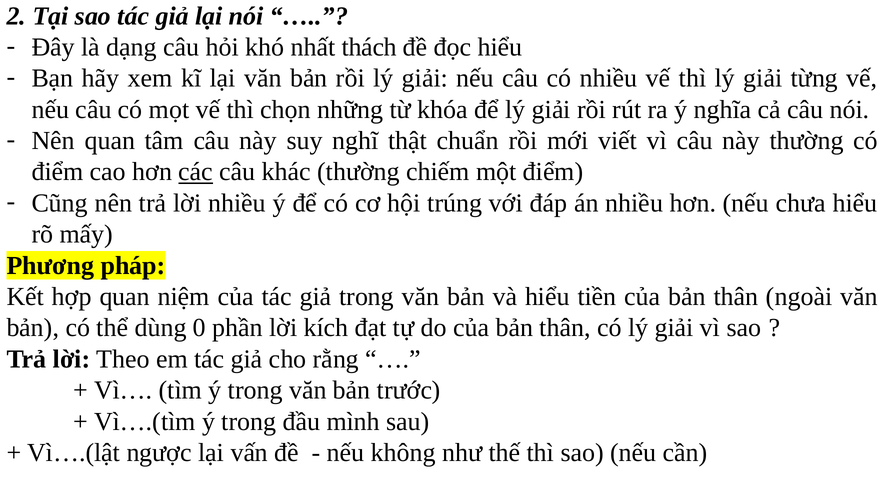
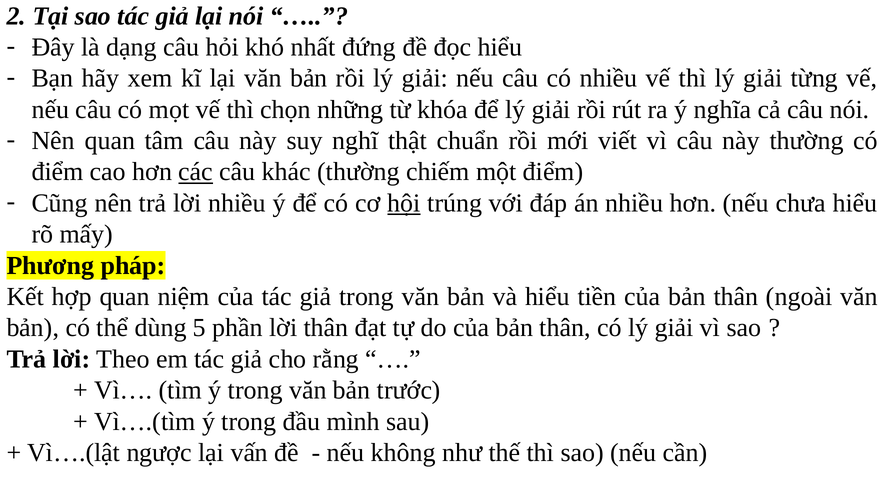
thách: thách -> đứng
hội underline: none -> present
0: 0 -> 5
lời kích: kích -> thân
